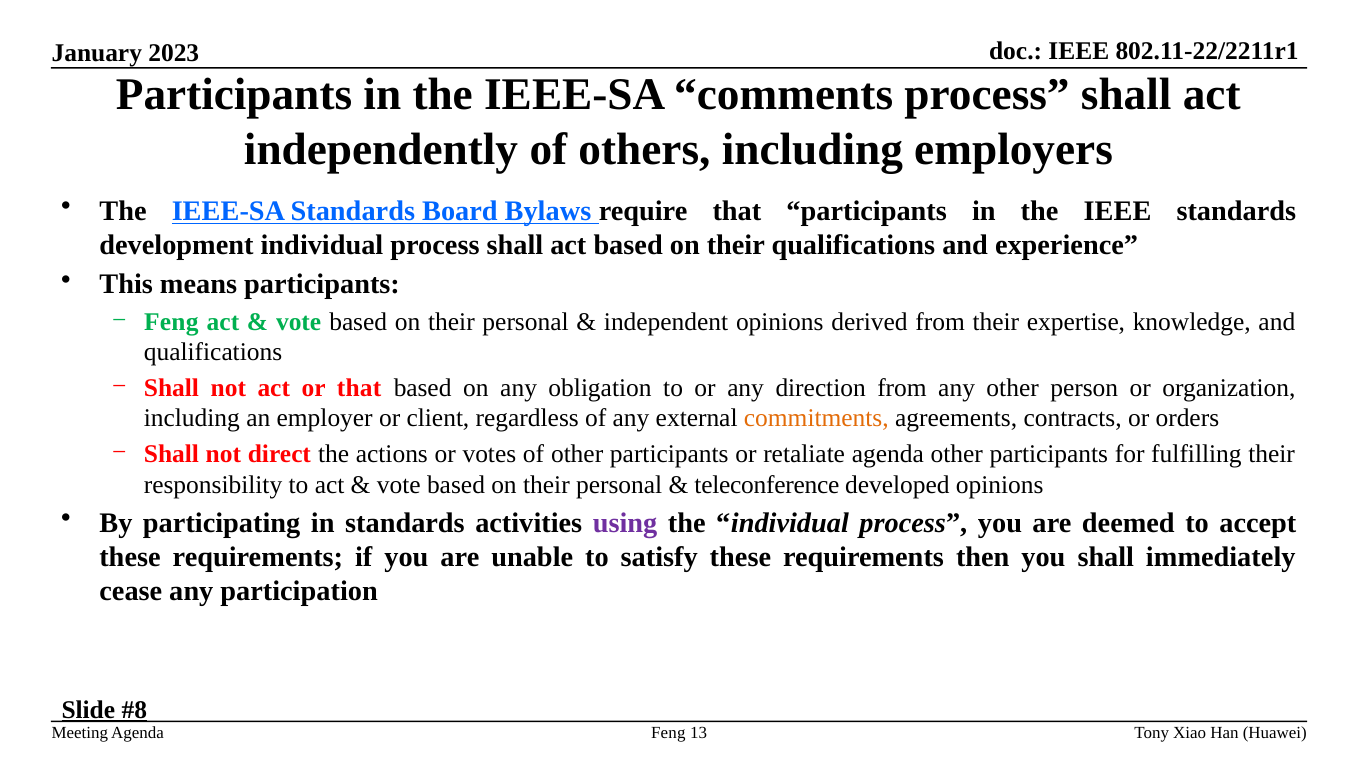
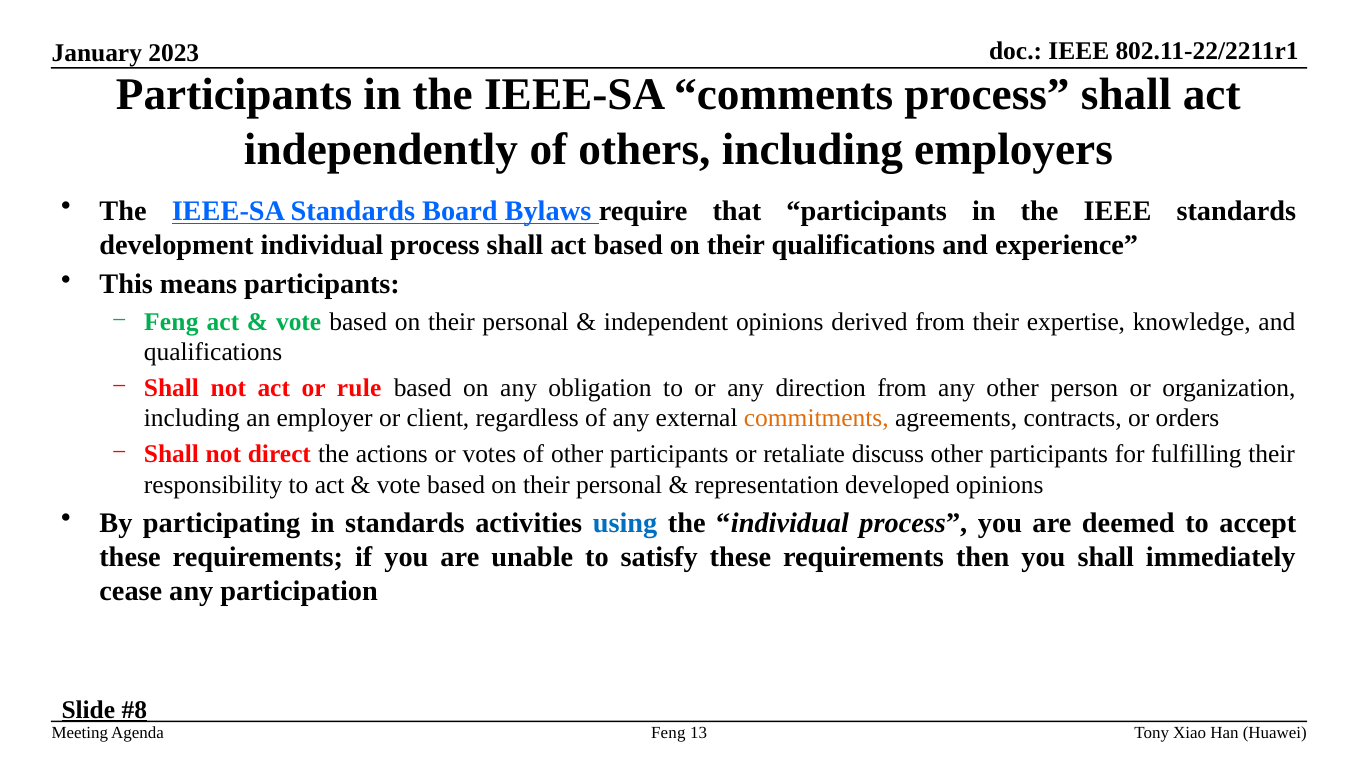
or that: that -> rule
retaliate agenda: agenda -> discuss
teleconference: teleconference -> representation
using colour: purple -> blue
